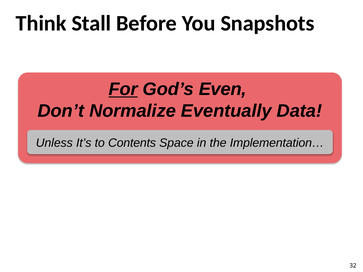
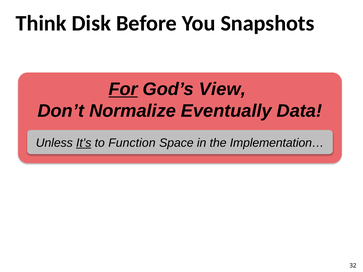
Stall: Stall -> Disk
Even: Even -> View
It’s underline: none -> present
Contents: Contents -> Function
